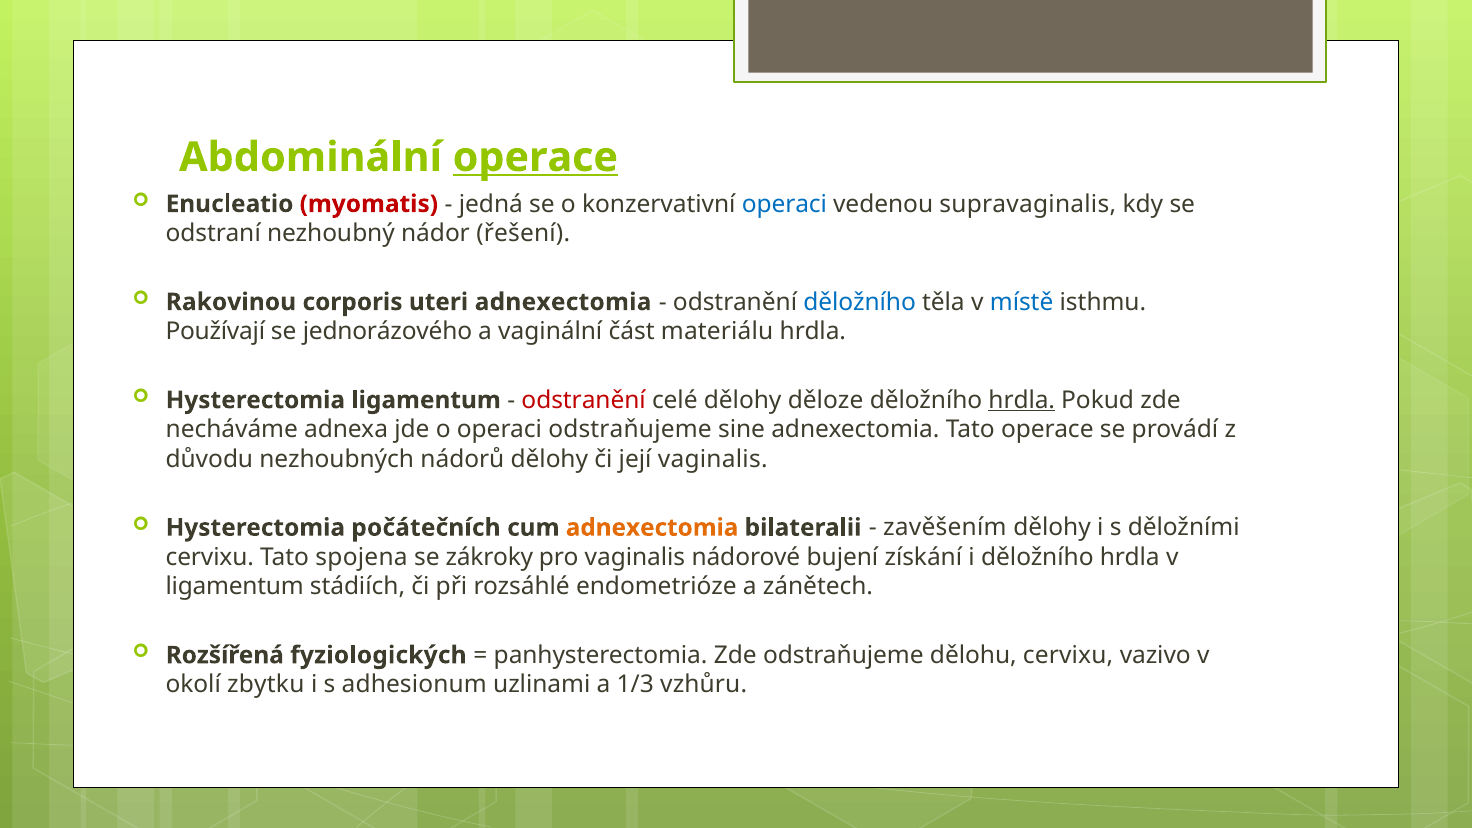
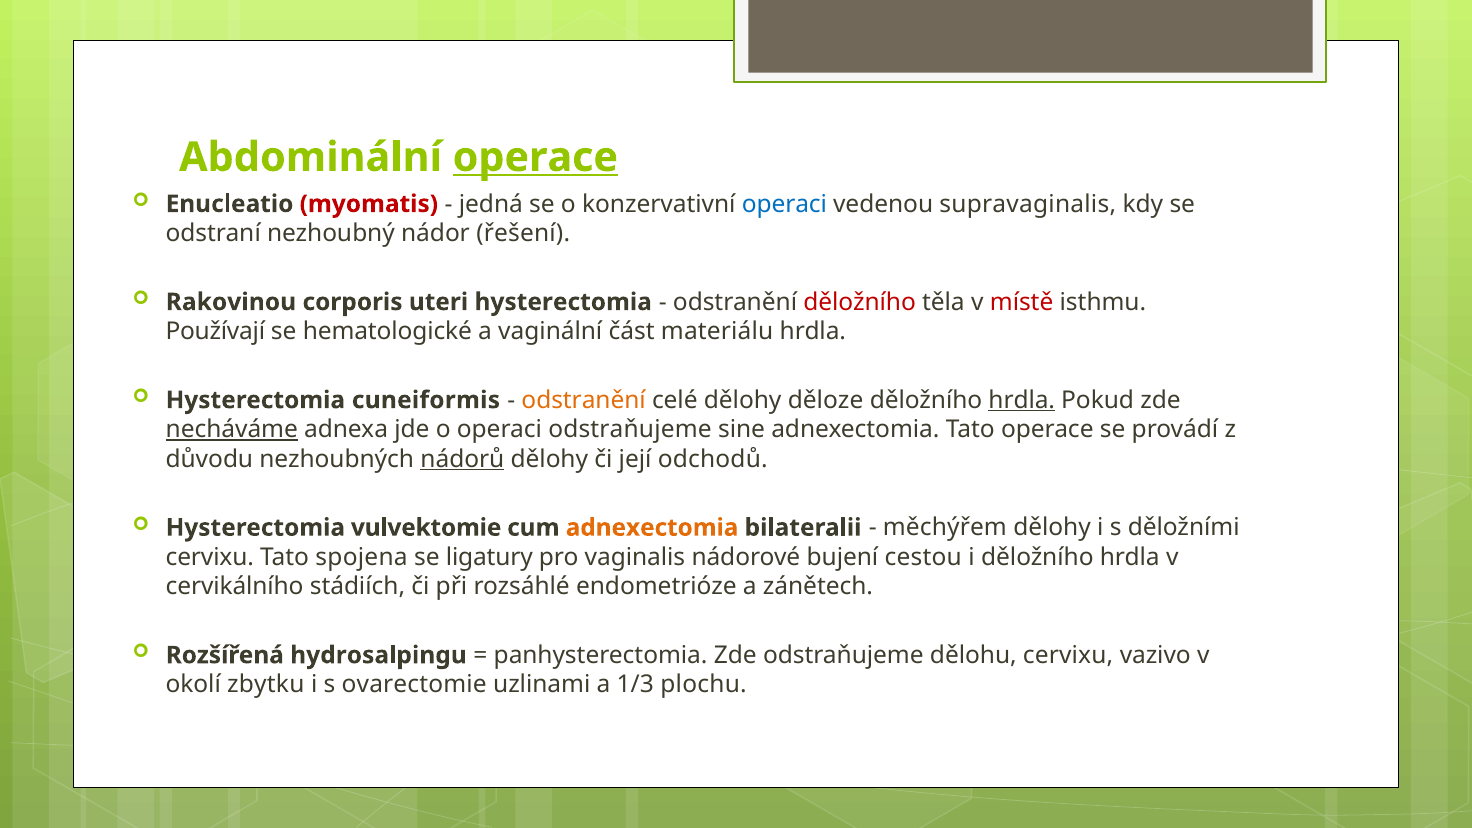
uteri adnexectomia: adnexectomia -> hysterectomia
děložního at (860, 302) colour: blue -> red
místě colour: blue -> red
jednorázového: jednorázového -> hematologické
Hysterectomia ligamentum: ligamentum -> cuneiformis
odstranění at (584, 400) colour: red -> orange
necháváme underline: none -> present
nádorů underline: none -> present
její vaginalis: vaginalis -> odchodů
počátečních: počátečních -> vulvektomie
zavěšením: zavěšením -> měchýřem
zákroky: zákroky -> ligatury
získání: získání -> cestou
ligamentum at (235, 587): ligamentum -> cervikálního
fyziologických: fyziologických -> hydrosalpingu
adhesionum: adhesionum -> ovarectomie
vzhůru: vzhůru -> plochu
